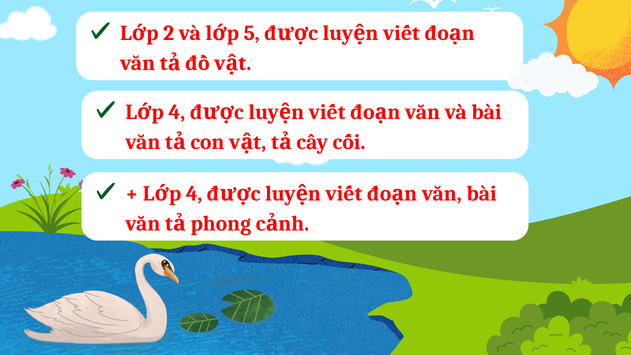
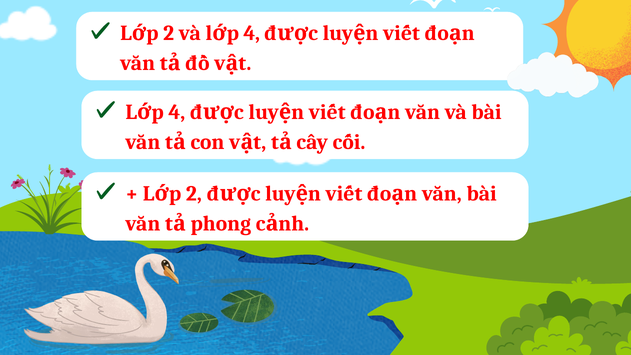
5 at (252, 33): 5 -> 4
4 at (194, 193): 4 -> 2
